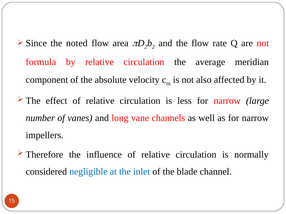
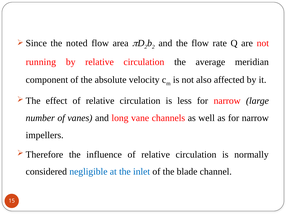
formula: formula -> running
